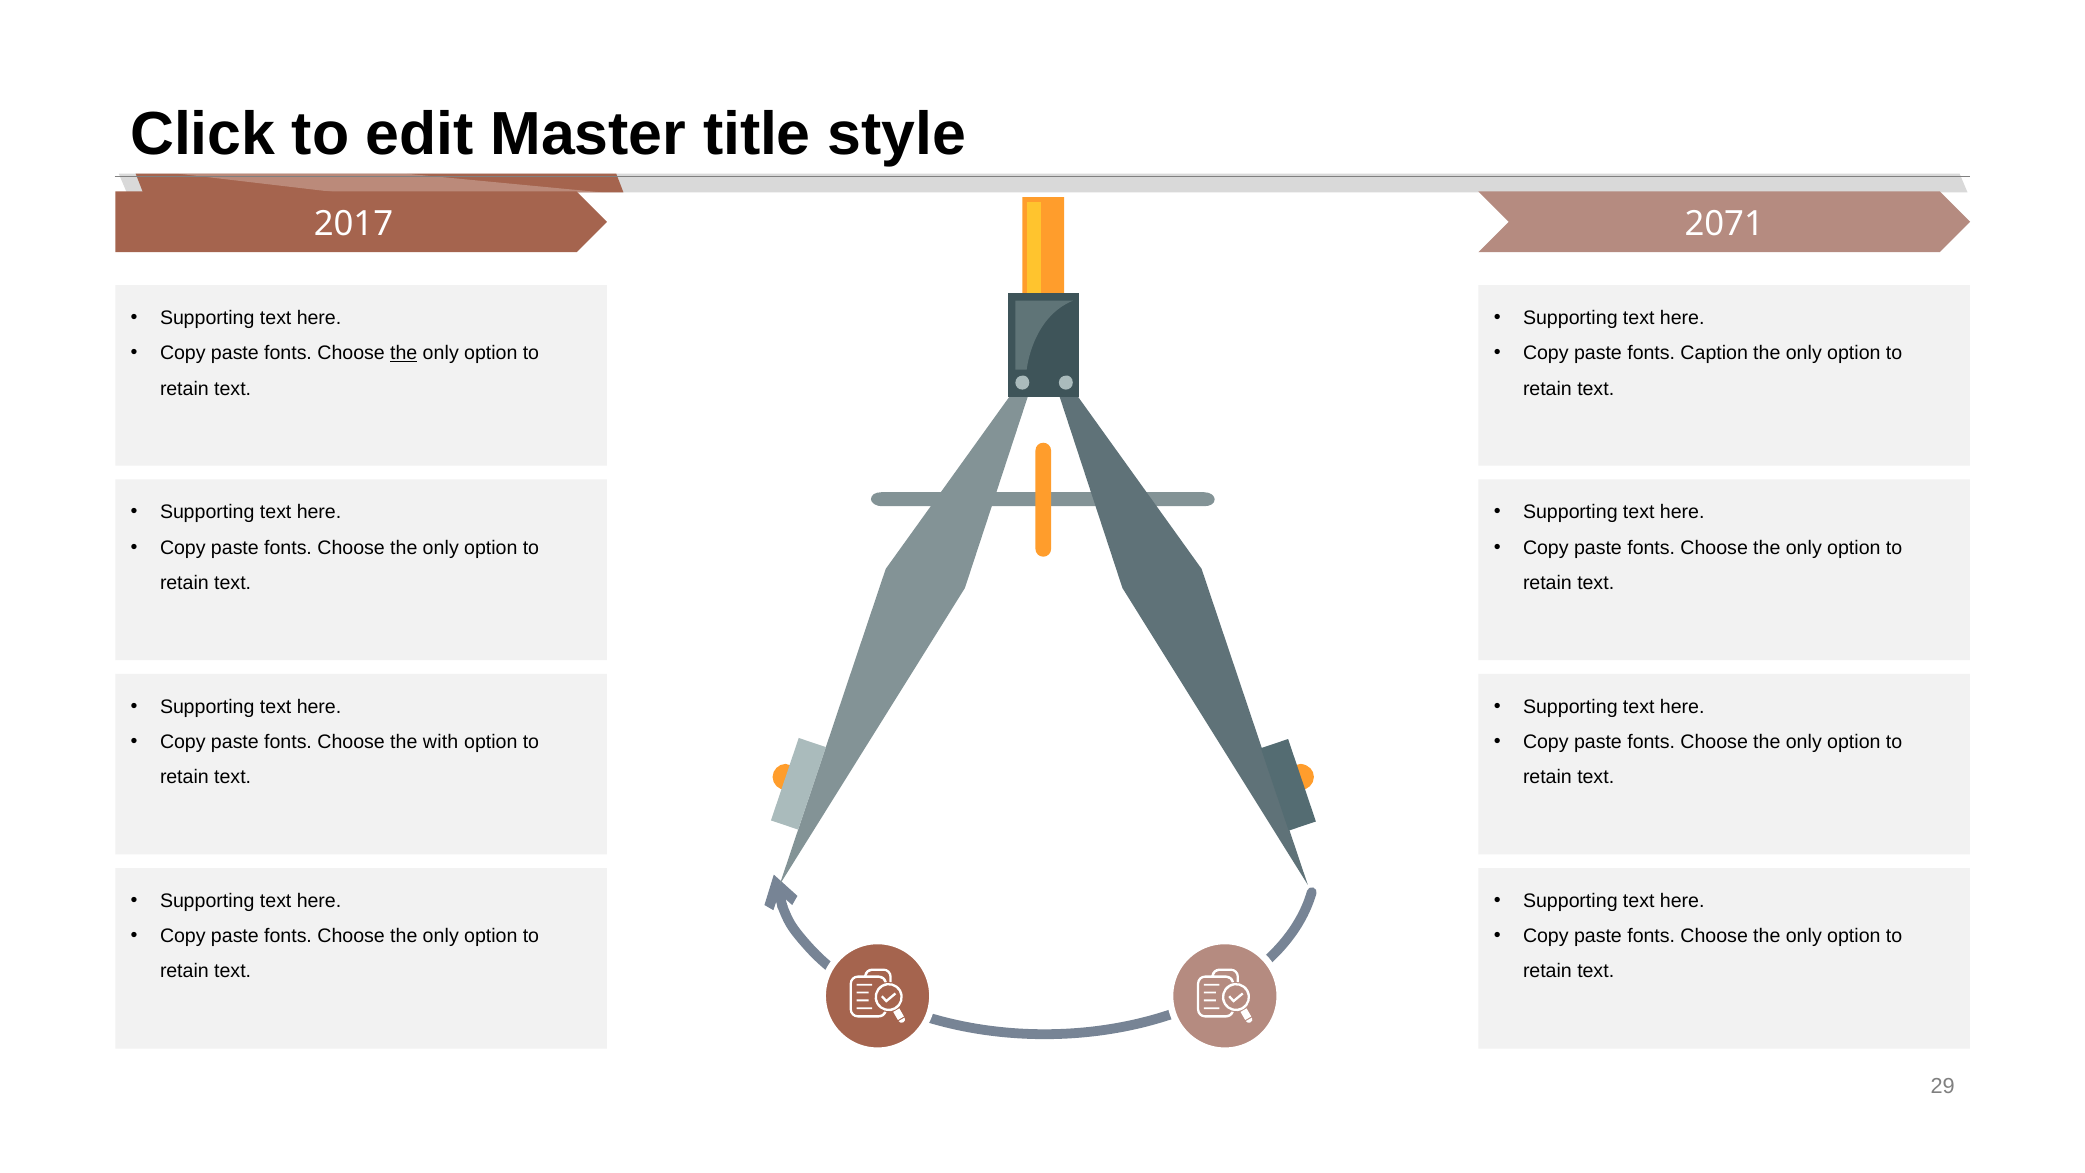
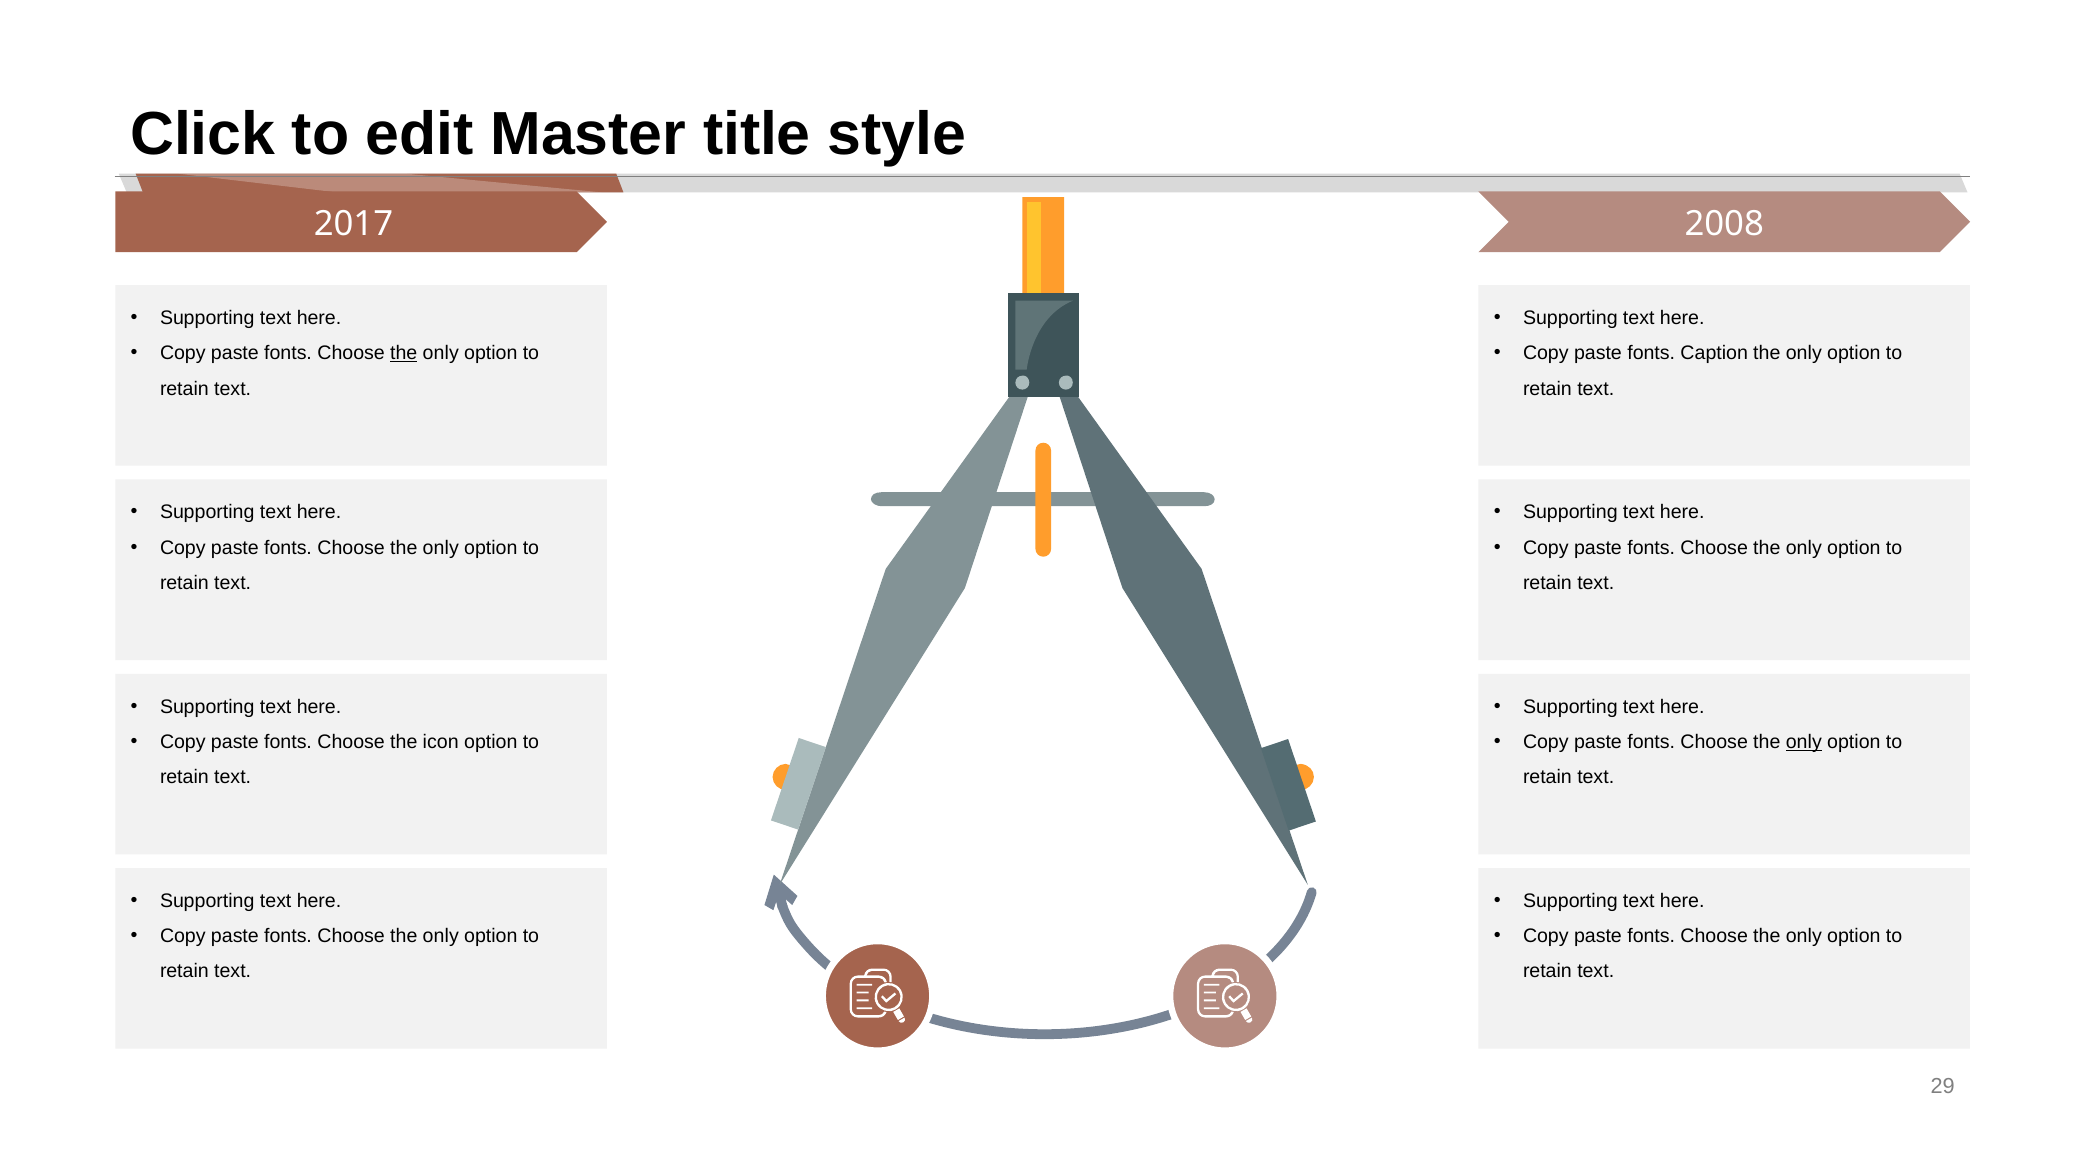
2071: 2071 -> 2008
with: with -> icon
only at (1804, 742) underline: none -> present
